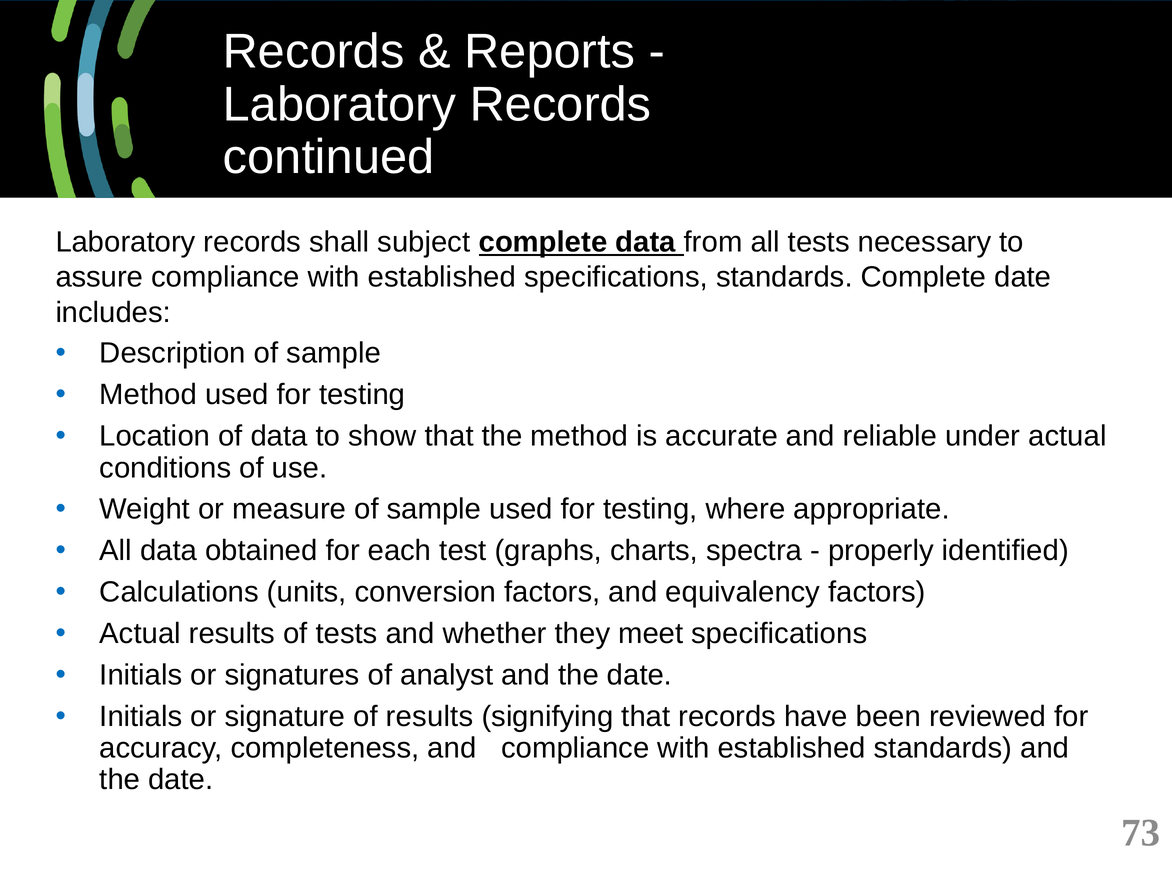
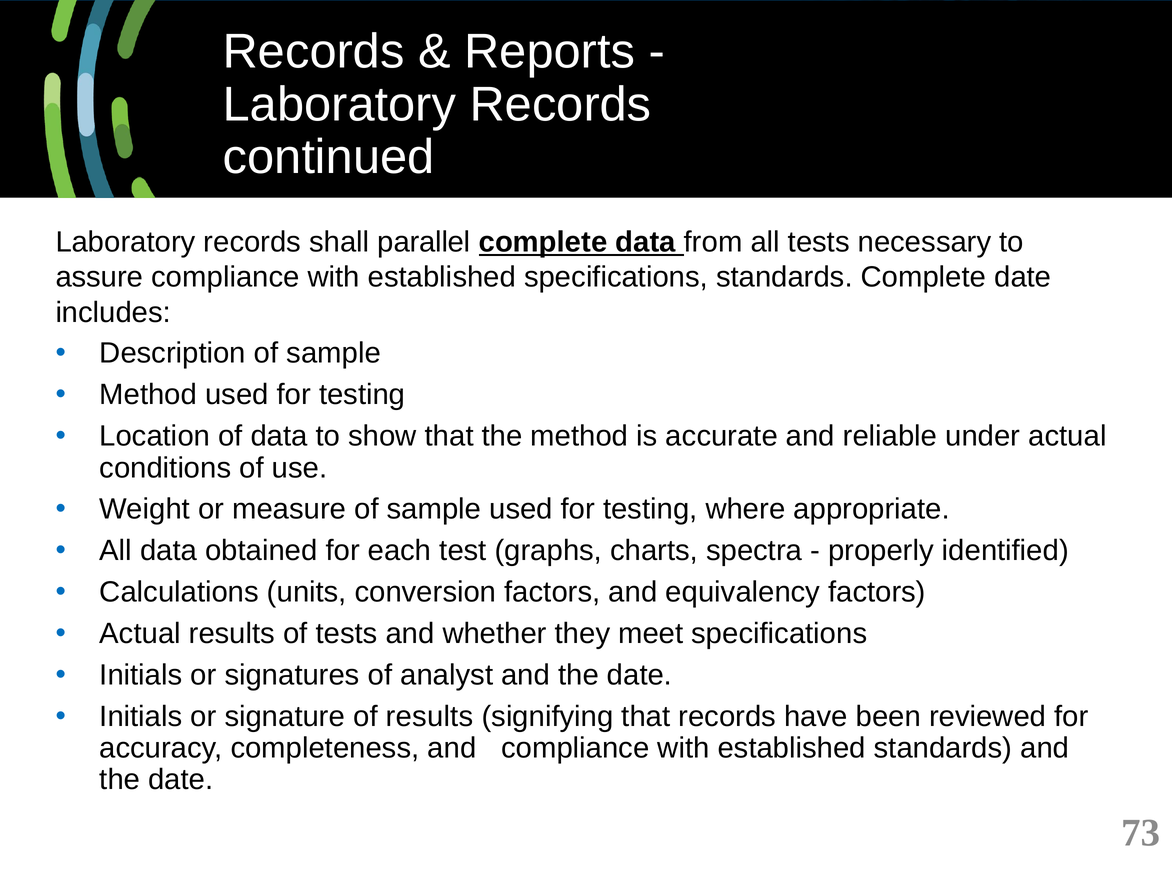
subject: subject -> parallel
